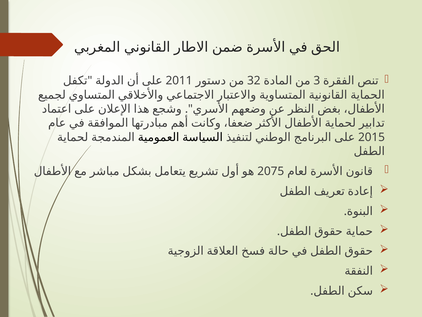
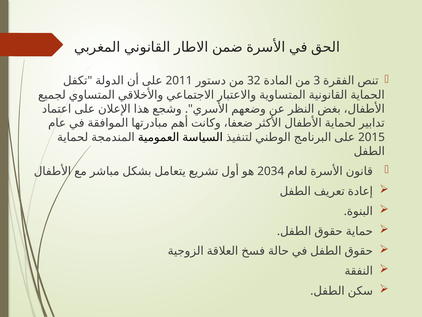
2075: 2075 -> 2034
